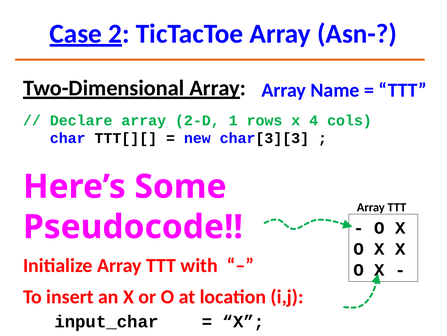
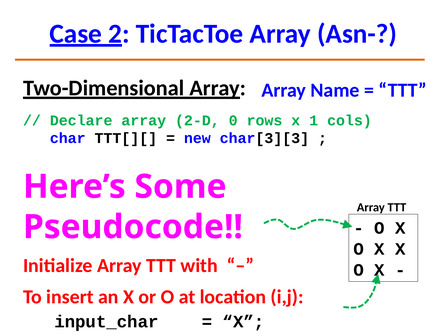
1: 1 -> 0
4: 4 -> 1
